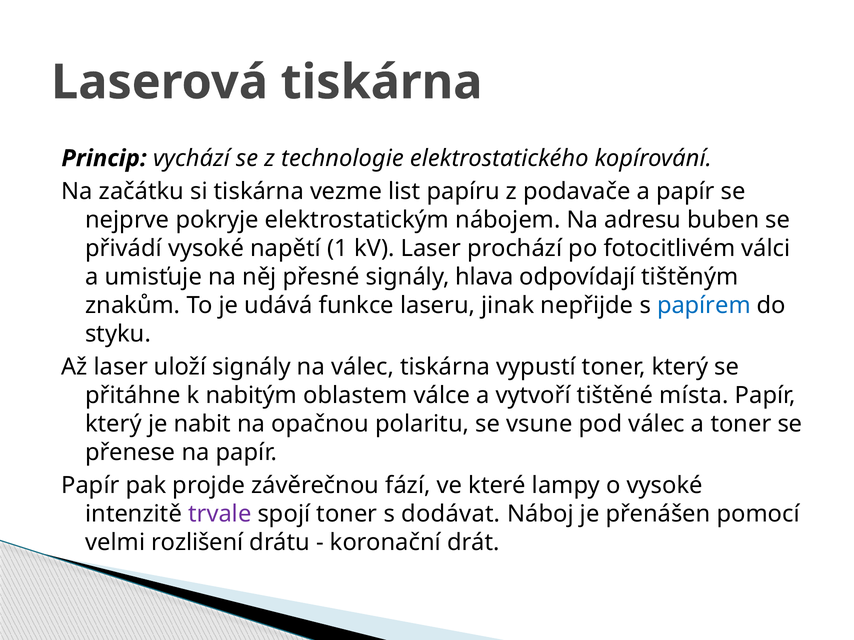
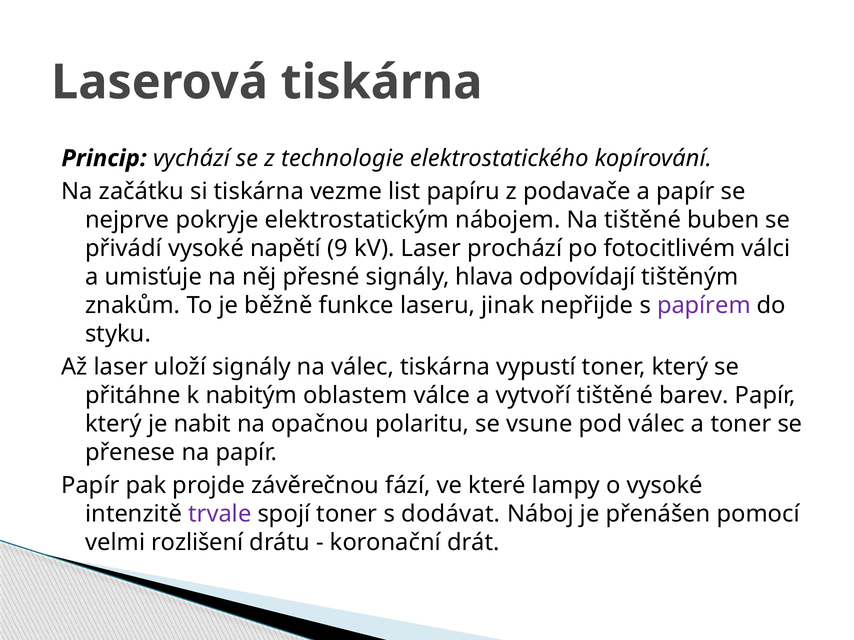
Na adresu: adresu -> tištěné
1: 1 -> 9
udává: udává -> běžně
papírem colour: blue -> purple
místa: místa -> barev
